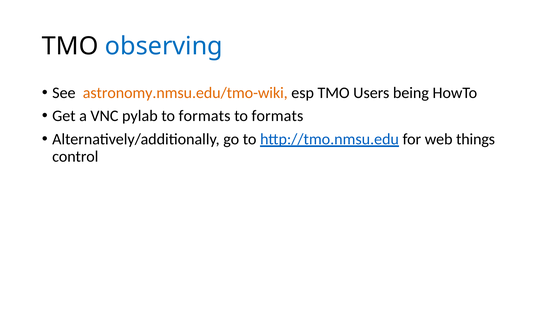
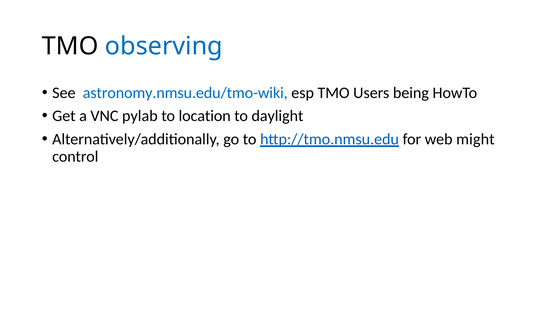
astronomy.nmsu.edu/tmo-wiki colour: orange -> blue
formats at (205, 116): formats -> location
formats at (277, 116): formats -> daylight
things: things -> might
